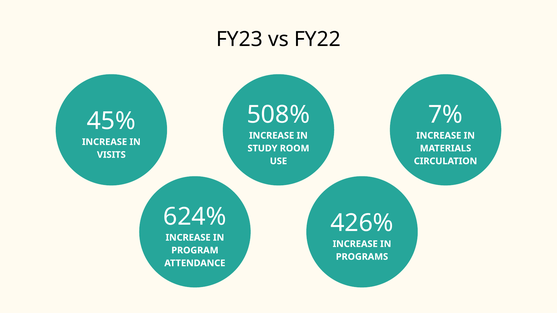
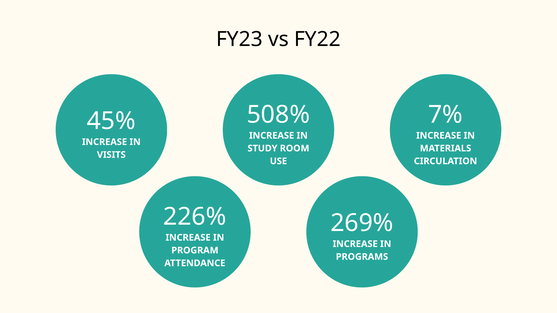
624%: 624% -> 226%
426%: 426% -> 269%
